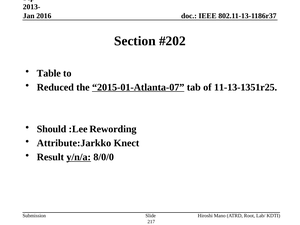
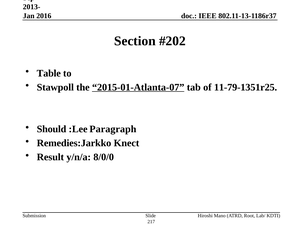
Reduced: Reduced -> Stawpoll
11-13-1351r25: 11-13-1351r25 -> 11-79-1351r25
Rewording: Rewording -> Paragraph
Attribute:Jarkko: Attribute:Jarkko -> Remedies:Jarkko
y/n/a underline: present -> none
